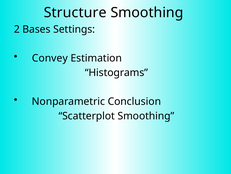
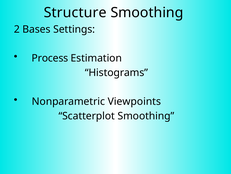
Convey: Convey -> Process
Conclusion: Conclusion -> Viewpoints
